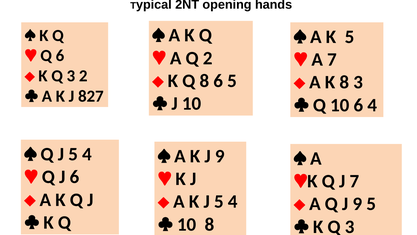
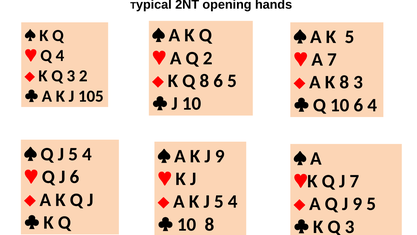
Q 6: 6 -> 4
827: 827 -> 105
